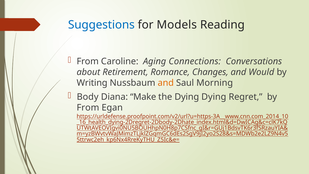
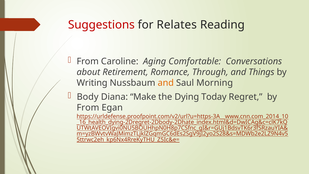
Suggestions colour: blue -> red
Models: Models -> Relates
Connections: Connections -> Comfortable
Changes: Changes -> Through
Would: Would -> Things
Dying Dying: Dying -> Today
